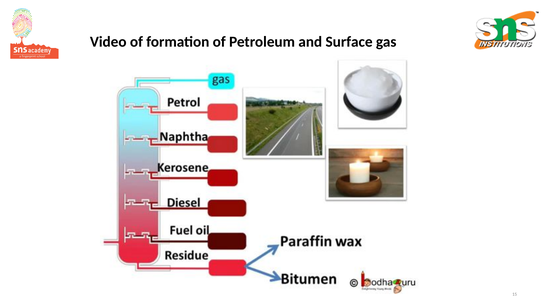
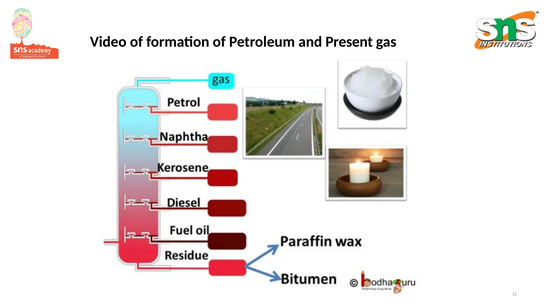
Surface: Surface -> Present
